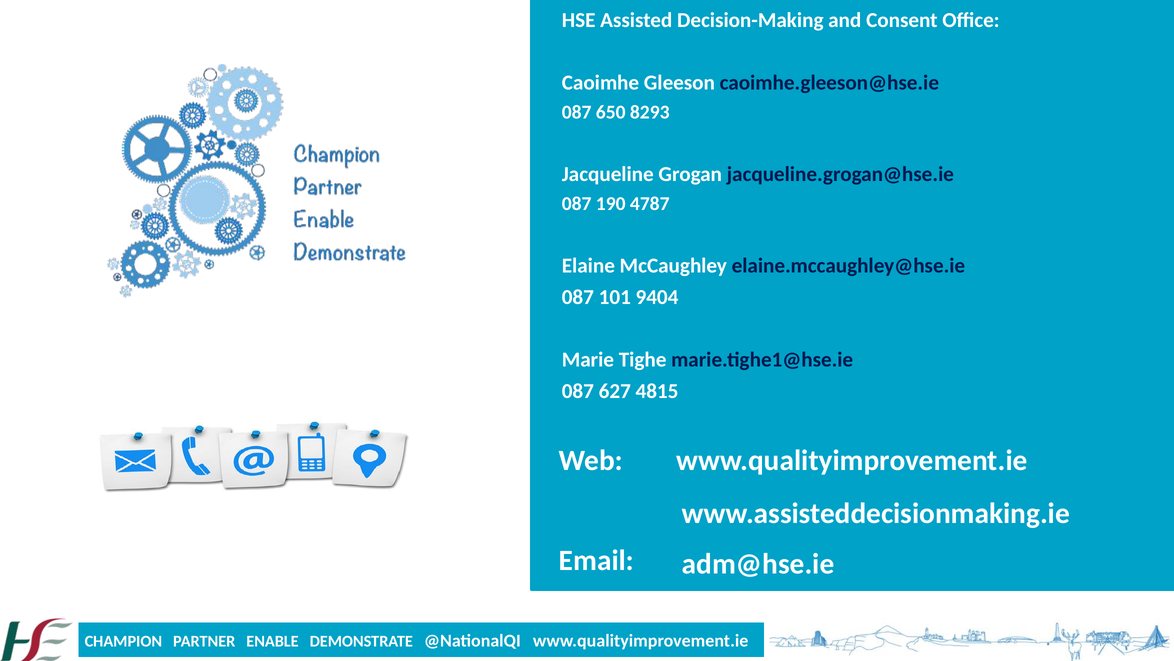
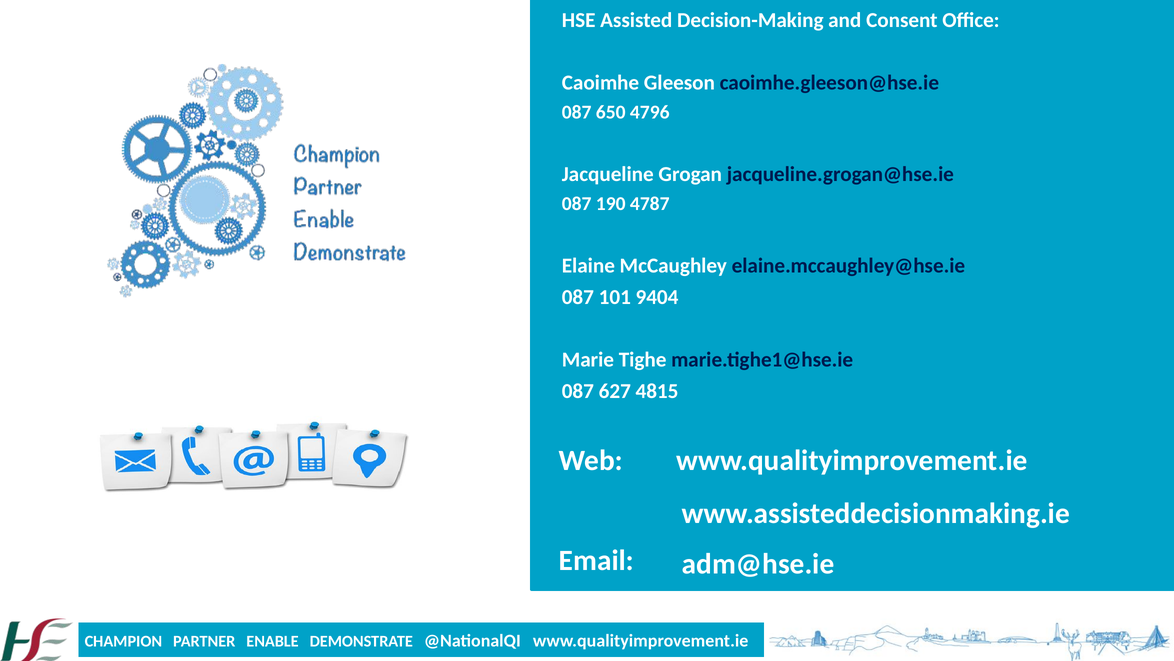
8293: 8293 -> 4796
